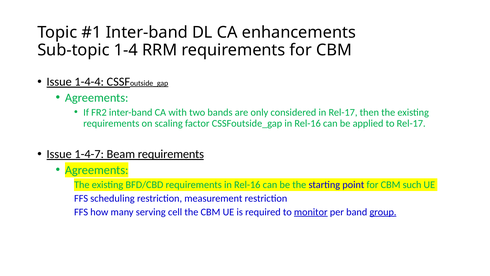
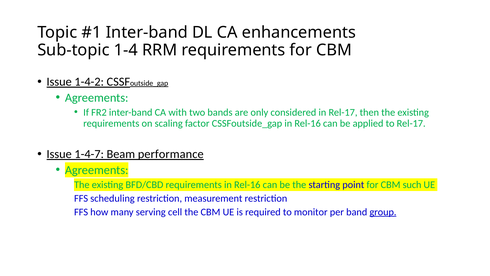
1-4-4: 1-4-4 -> 1-4-2
Beam requirements: requirements -> performance
monitor underline: present -> none
